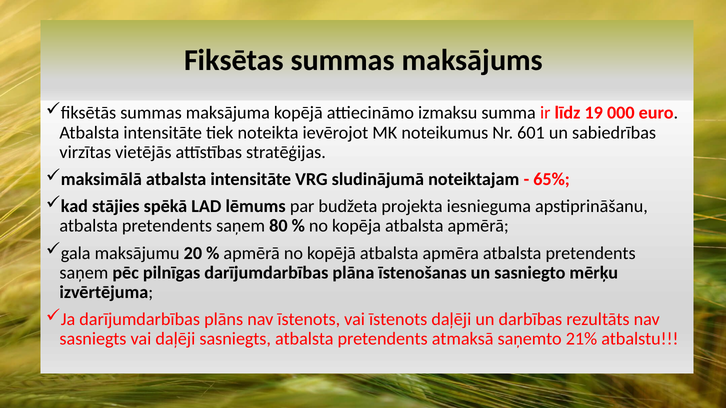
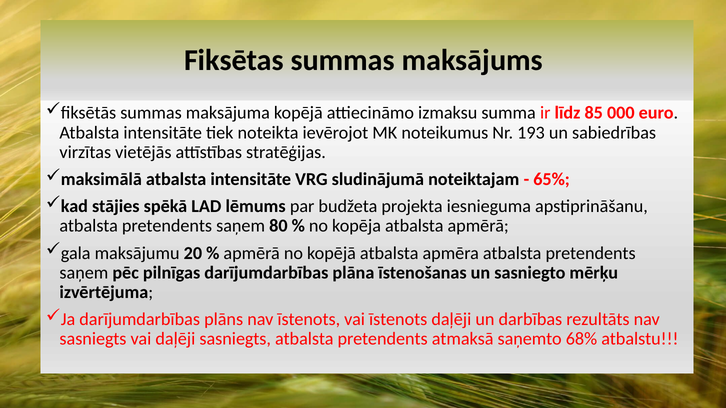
19: 19 -> 85
601: 601 -> 193
21%: 21% -> 68%
